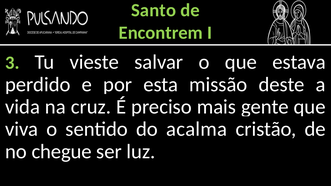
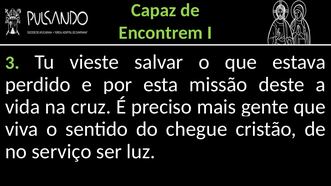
Santo: Santo -> Capaz
acalma: acalma -> chegue
chegue: chegue -> serviço
